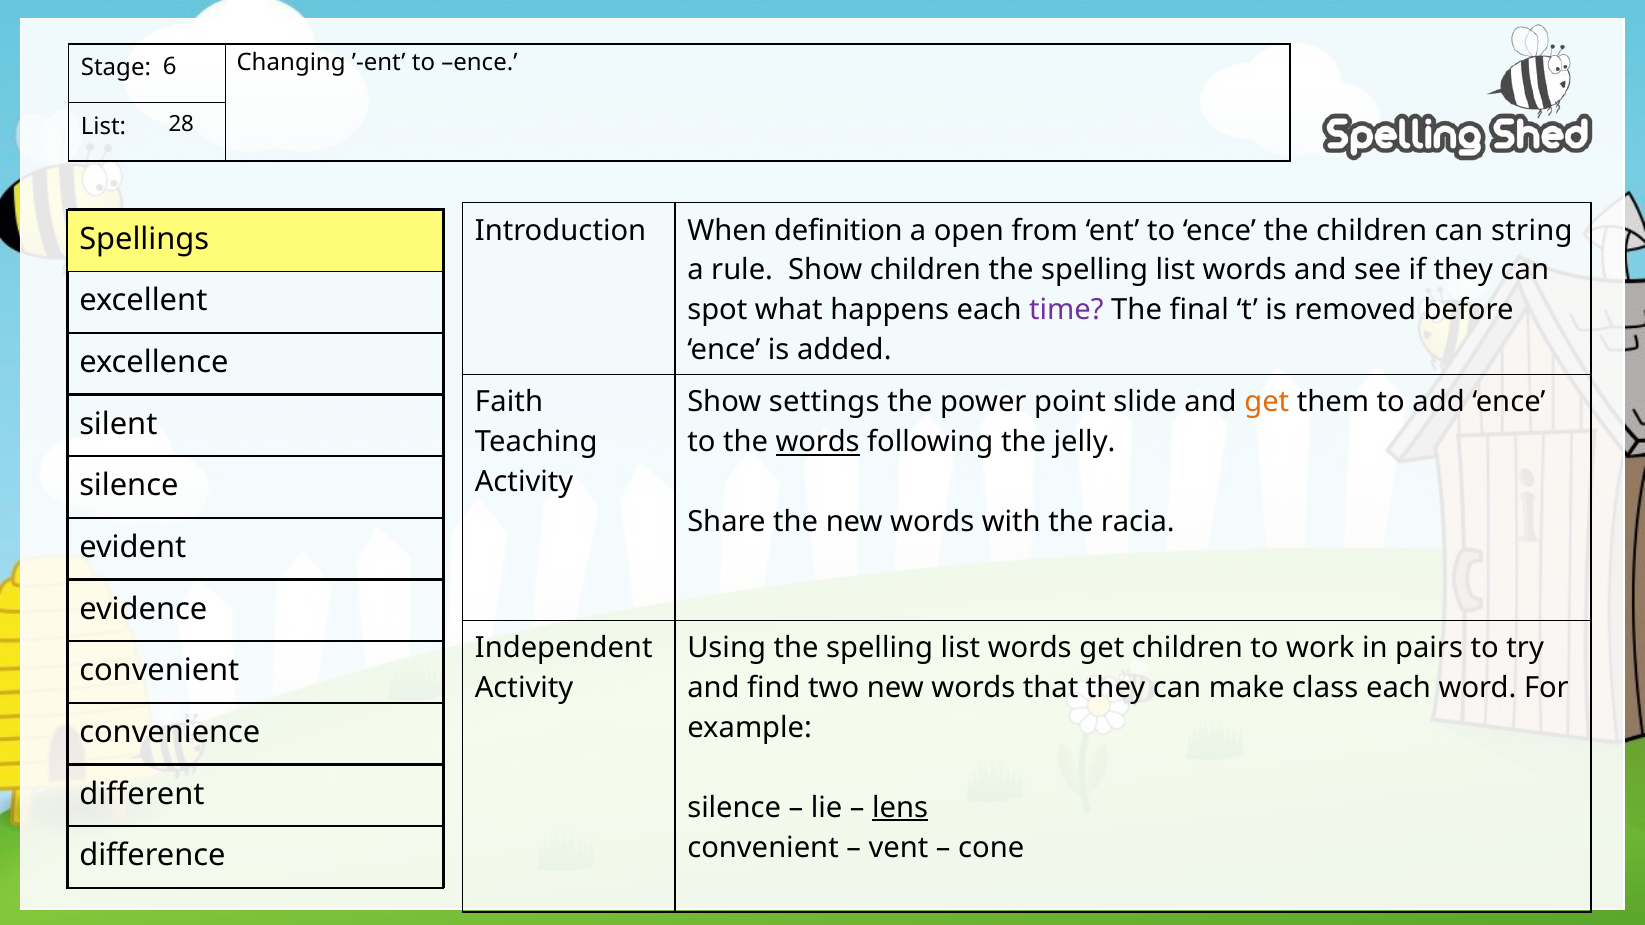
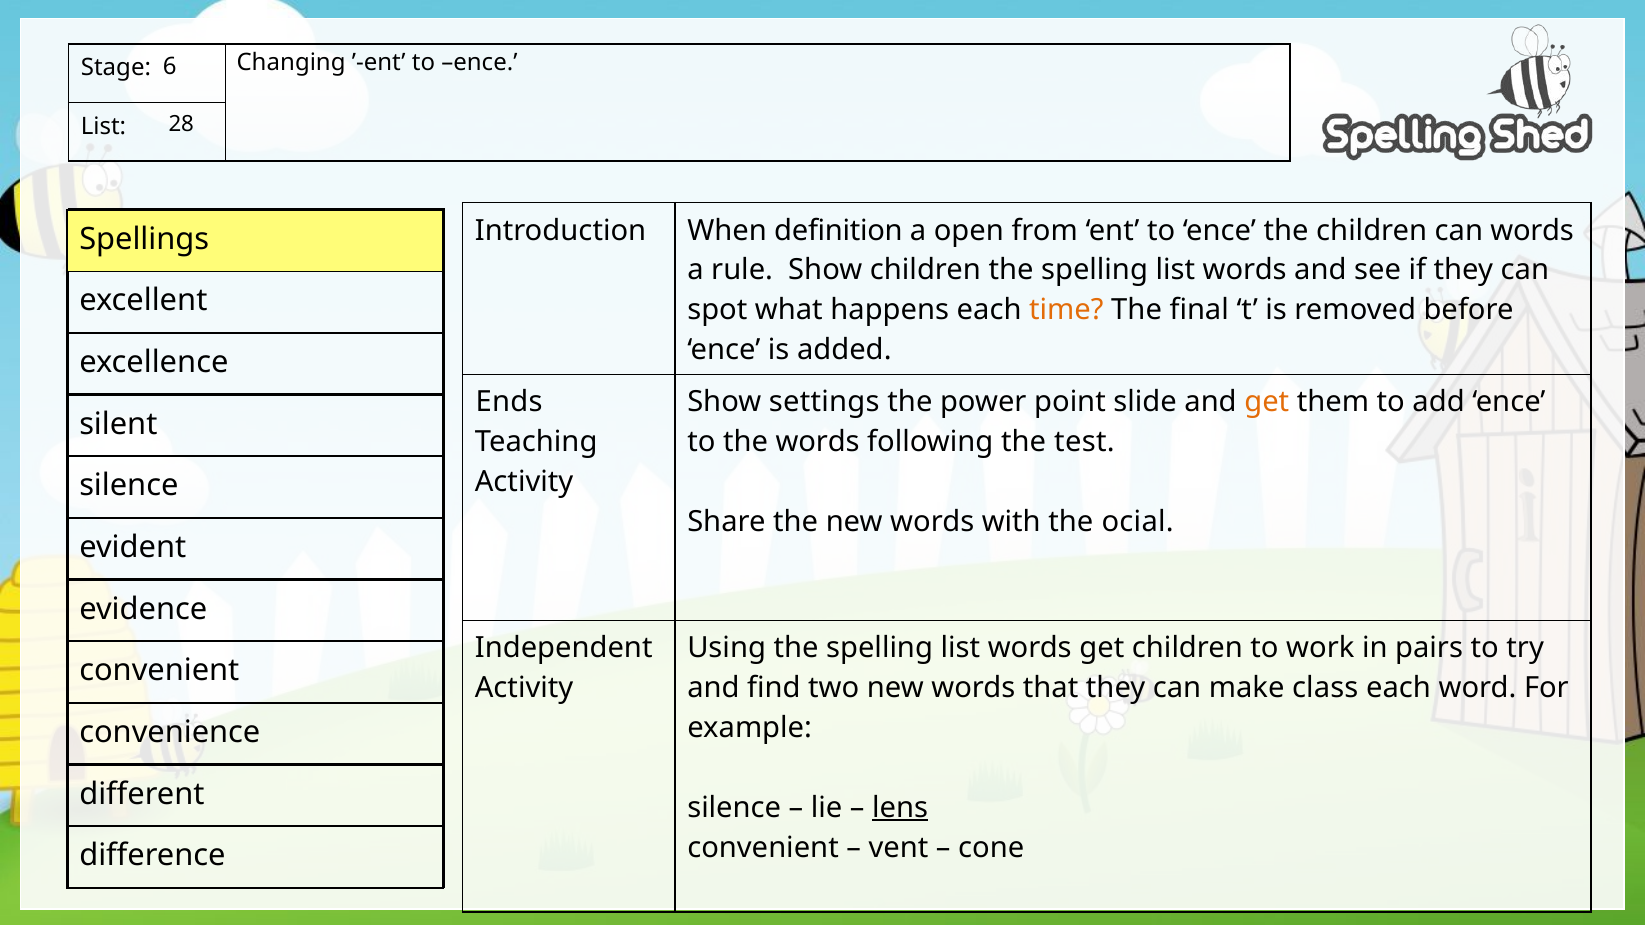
can string: string -> words
time colour: purple -> orange
Faith: Faith -> Ends
words at (818, 442) underline: present -> none
jelly: jelly -> test
racia: racia -> ocial
